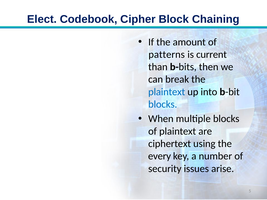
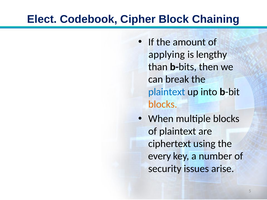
patterns: patterns -> applying
current: current -> lengthy
blocks at (163, 104) colour: blue -> orange
